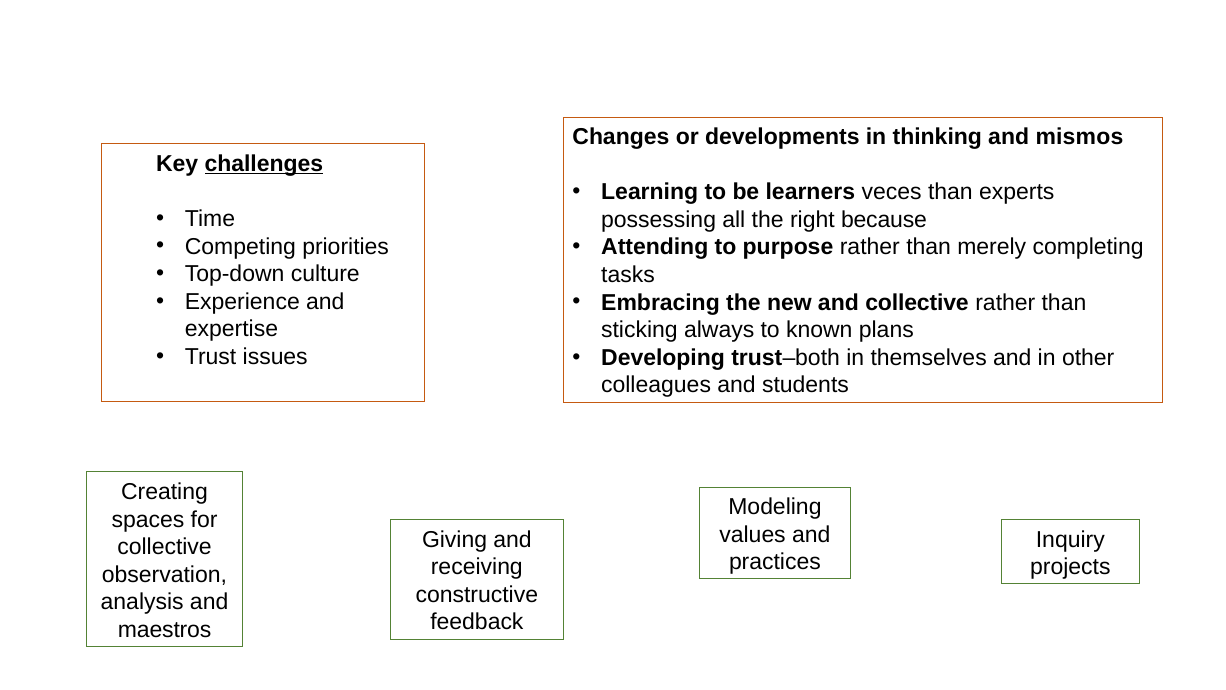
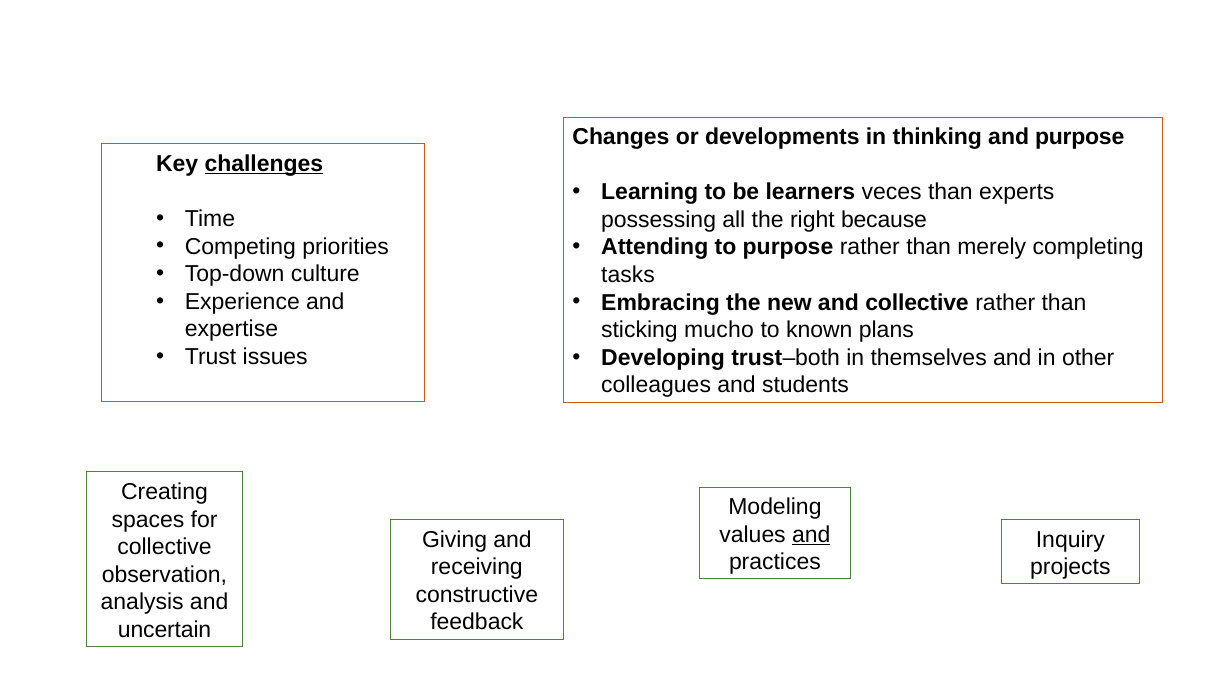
and mismos: mismos -> purpose
always: always -> mucho
and at (811, 534) underline: none -> present
maestros: maestros -> uncertain
